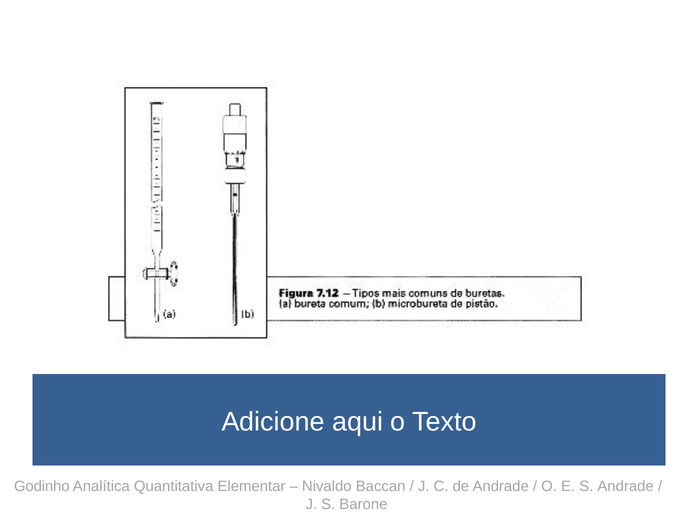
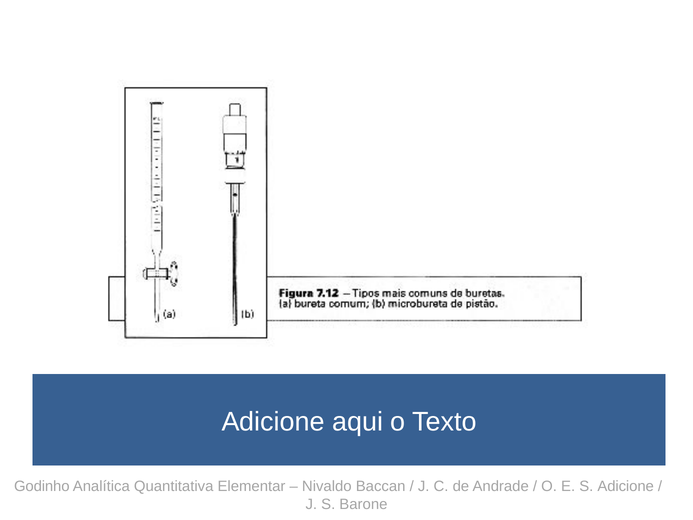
S Andrade: Andrade -> Adicione
